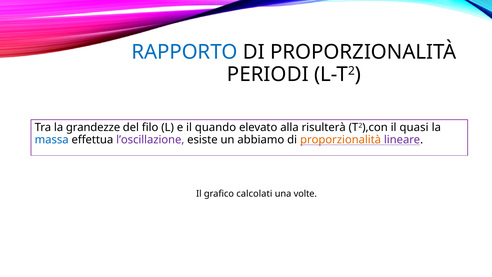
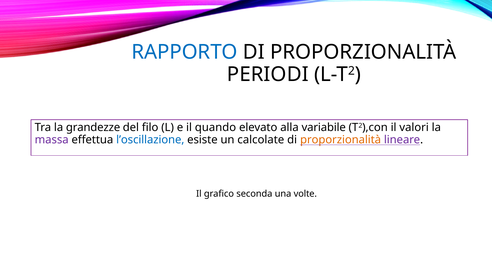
risulterà: risulterà -> variabile
quasi: quasi -> valori
massa colour: blue -> purple
l’oscillazione colour: purple -> blue
abbiamo: abbiamo -> calcolate
calcolati: calcolati -> seconda
